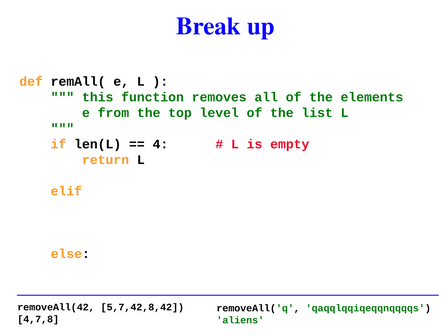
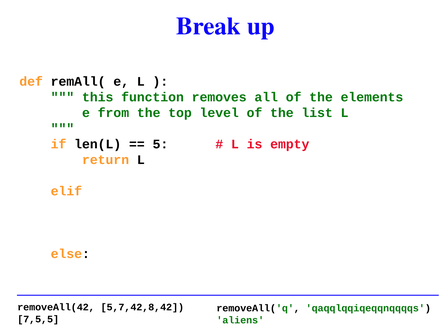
4: 4 -> 5
4,7,8: 4,7,8 -> 7,5,5
